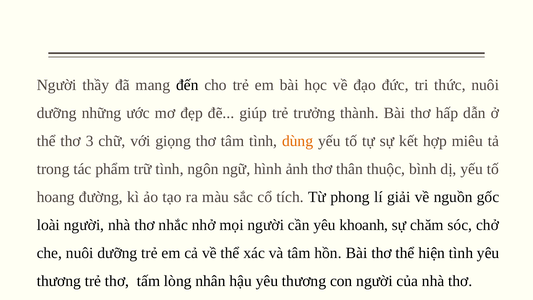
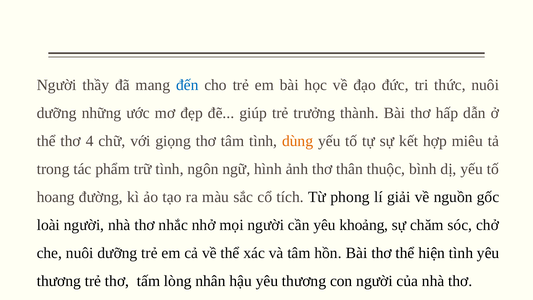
đến colour: black -> blue
3: 3 -> 4
khoanh: khoanh -> khoảng
